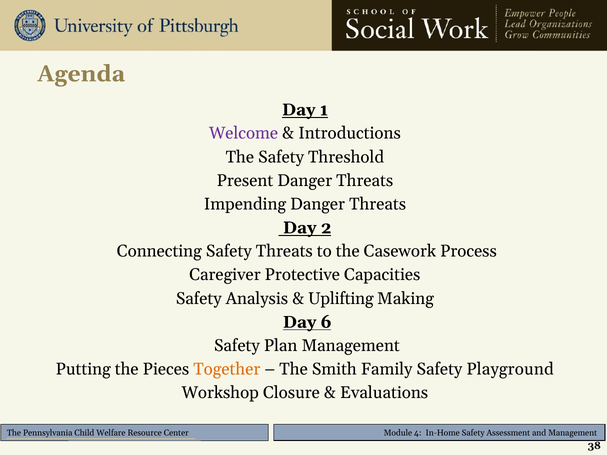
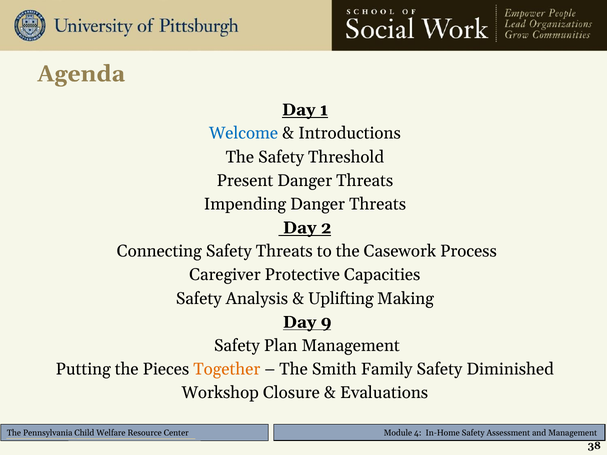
Welcome colour: purple -> blue
6: 6 -> 9
Playground: Playground -> Diminished
